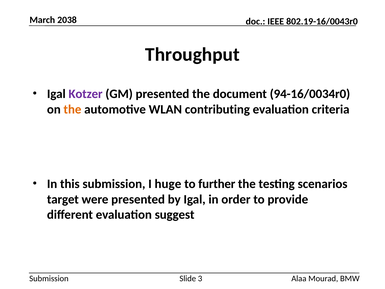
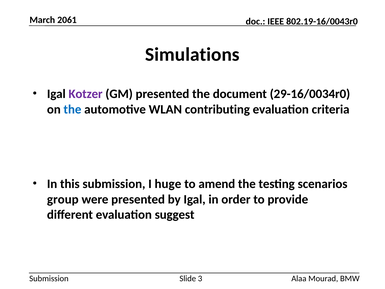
2038: 2038 -> 2061
Throughput: Throughput -> Simulations
94-16/0034r0: 94-16/0034r0 -> 29-16/0034r0
the at (72, 109) colour: orange -> blue
further: further -> amend
target: target -> group
